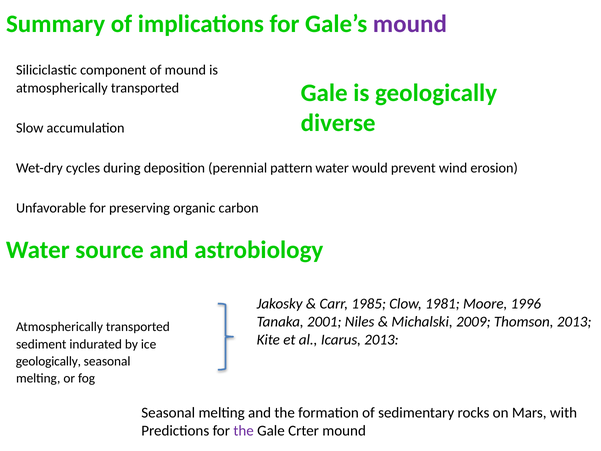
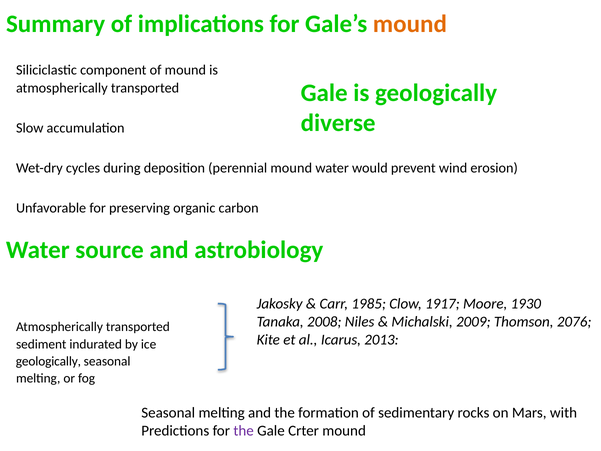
mound at (410, 24) colour: purple -> orange
perennial pattern: pattern -> mound
1981: 1981 -> 1917
1996: 1996 -> 1930
2001: 2001 -> 2008
Thomson 2013: 2013 -> 2076
